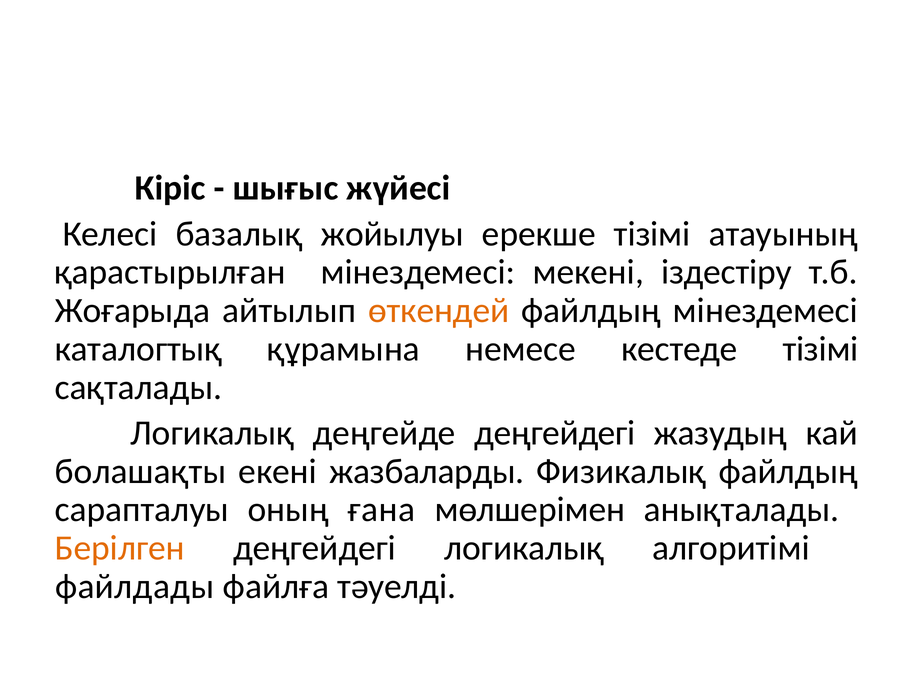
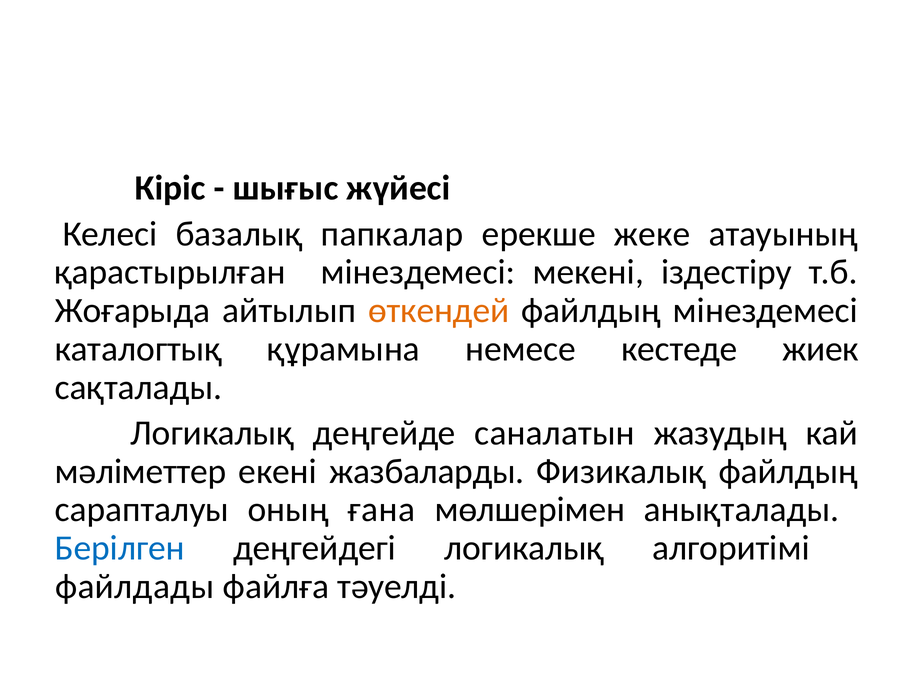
жойылуы: жойылуы -> папкалар
ерекше тізімі: тізімі -> жеке
кестеде тізімі: тізімі -> жиек
деңгейде деңгейдегі: деңгейдегі -> саналатын
болашақты: болашақты -> мәліметтер
Берілген colour: orange -> blue
